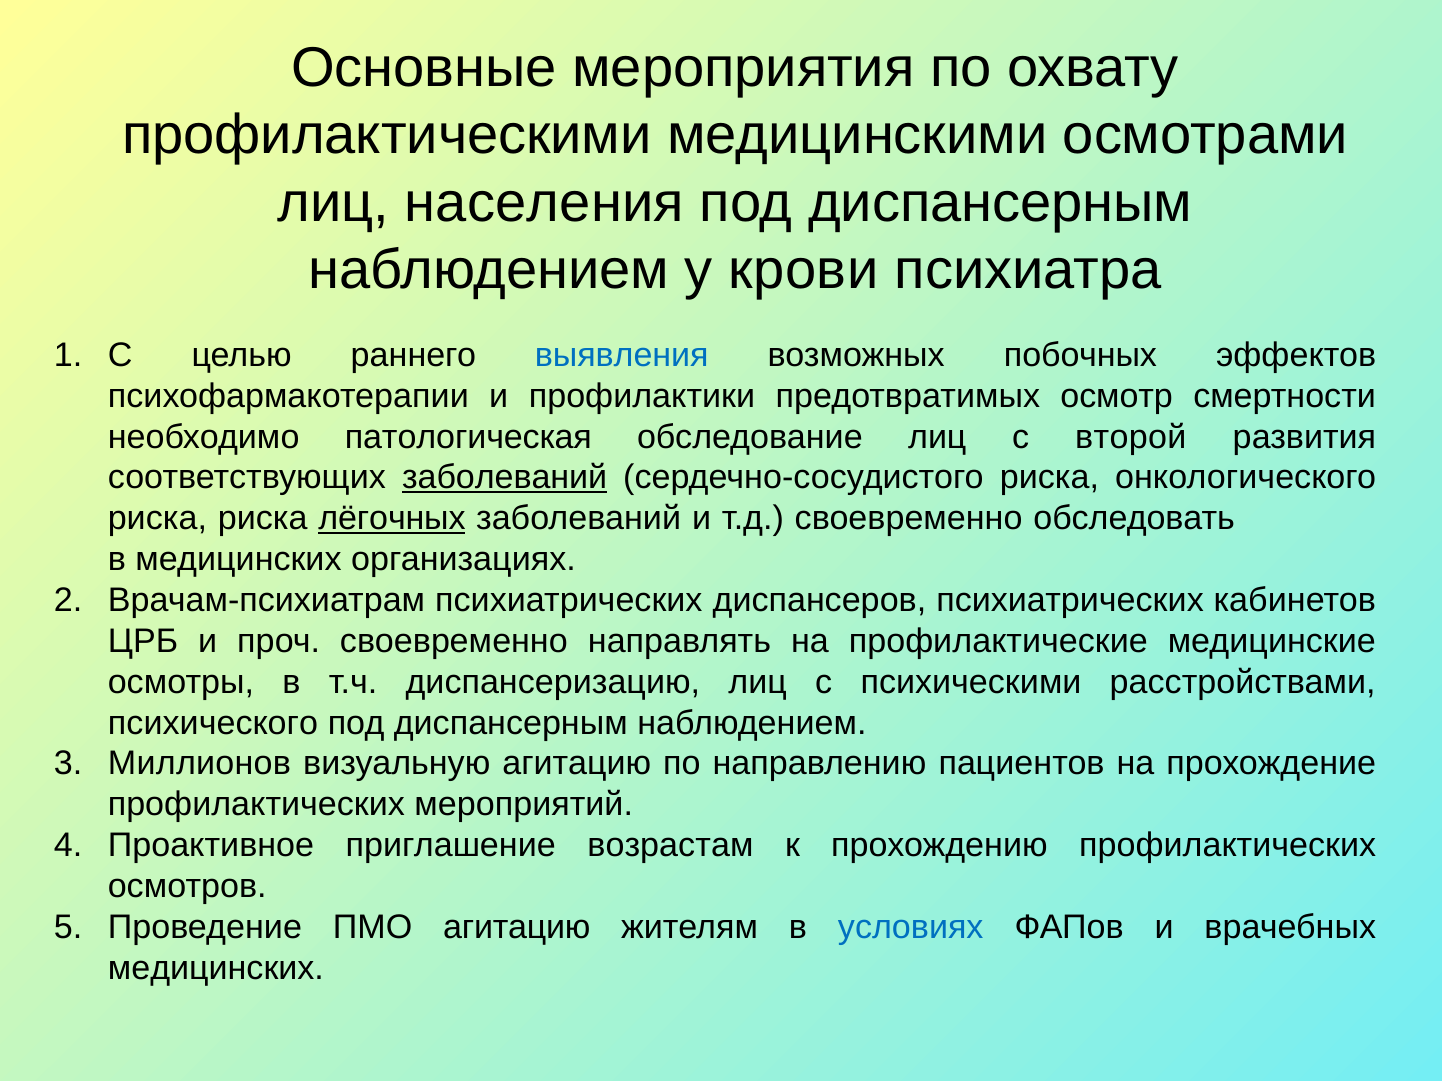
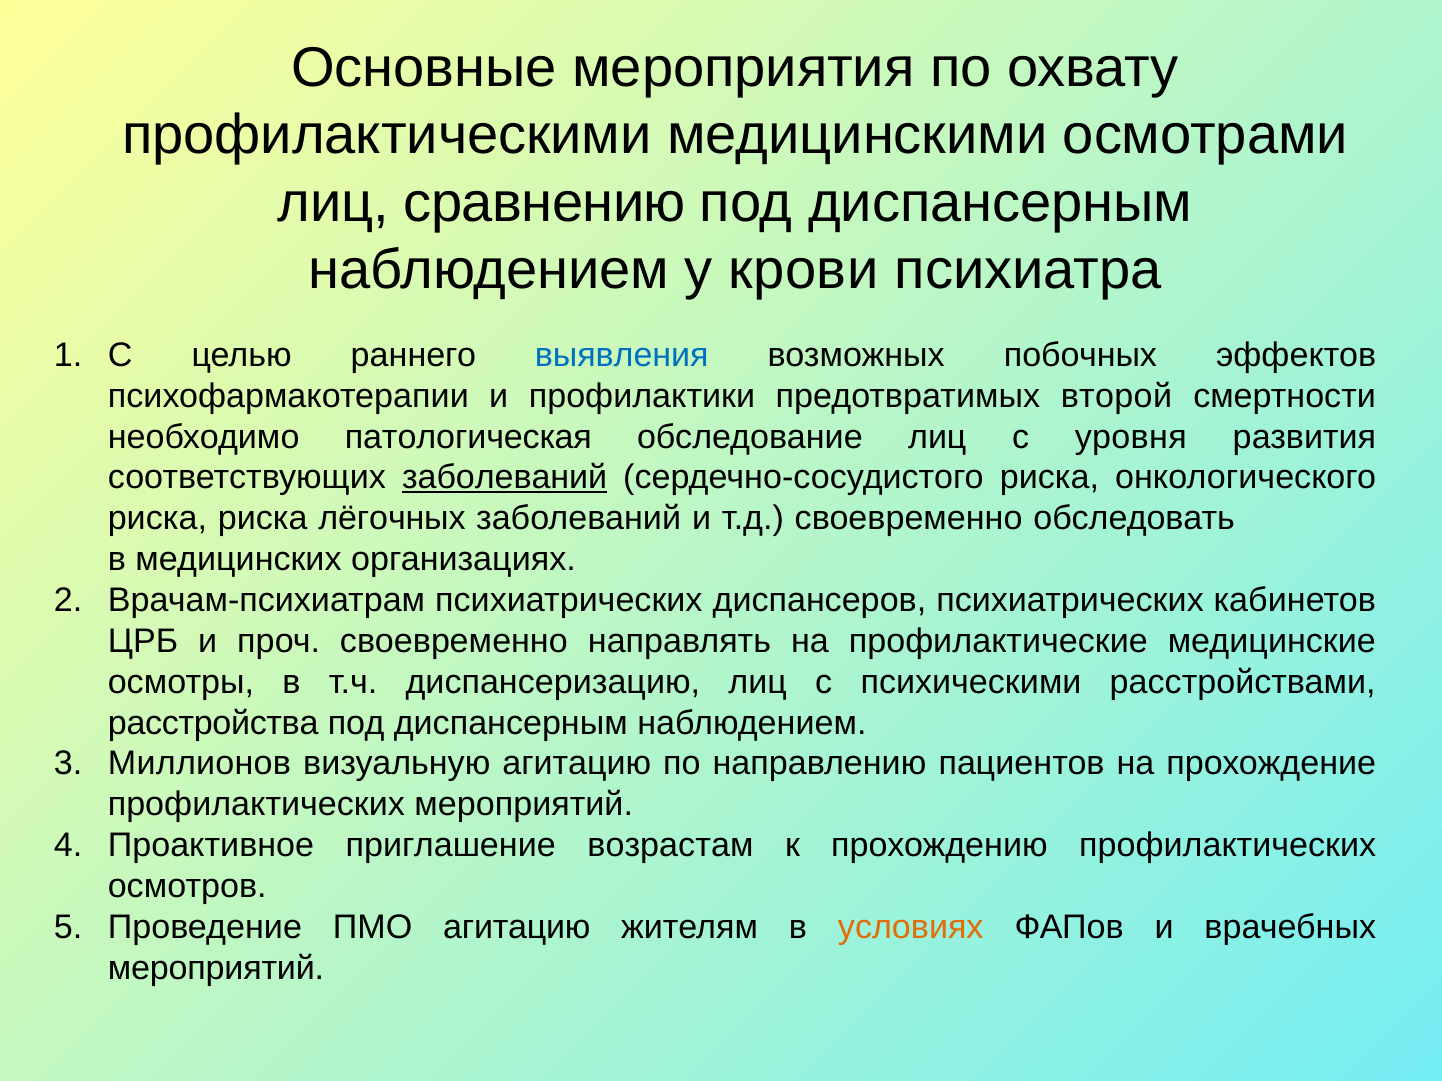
населения: населения -> сравнению
осмотр: осмотр -> второй
второй: второй -> уровня
лёгочных underline: present -> none
психического: психического -> расстройства
условиях colour: blue -> orange
медицинских at (216, 968): медицинских -> мероприятий
